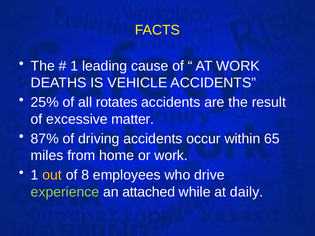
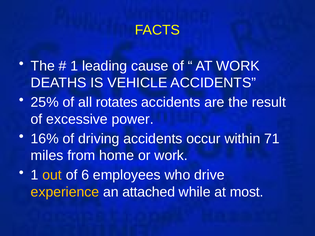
matter: matter -> power
87%: 87% -> 16%
65: 65 -> 71
8: 8 -> 6
experience colour: light green -> yellow
daily: daily -> most
